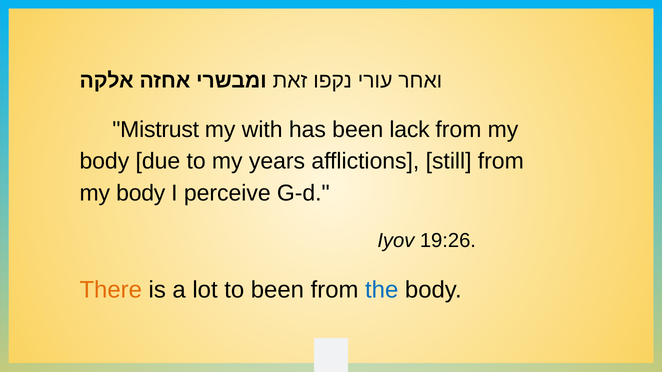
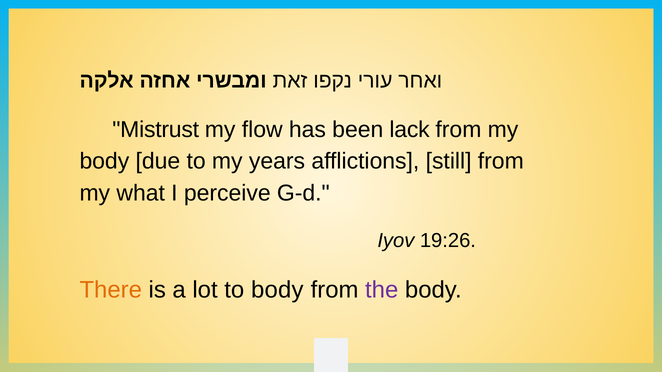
with: with -> flow
body at (141, 193): body -> what
to been: been -> body
the colour: blue -> purple
